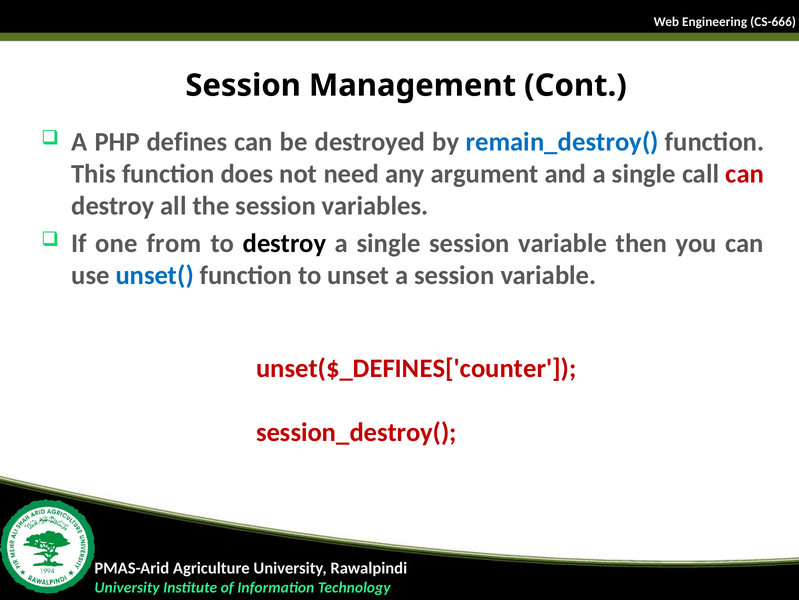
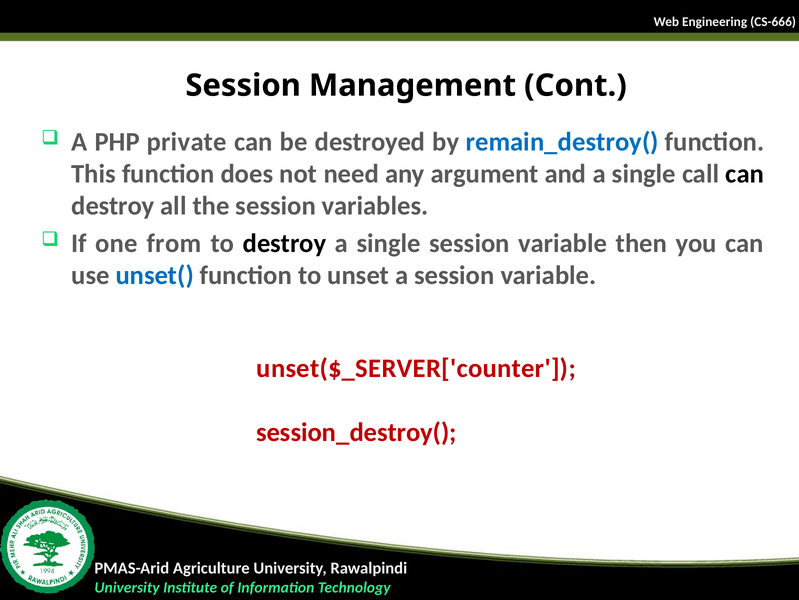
defines: defines -> private
can at (745, 174) colour: red -> black
unset($_DEFINES['counter: unset($_DEFINES['counter -> unset($_SERVER['counter
